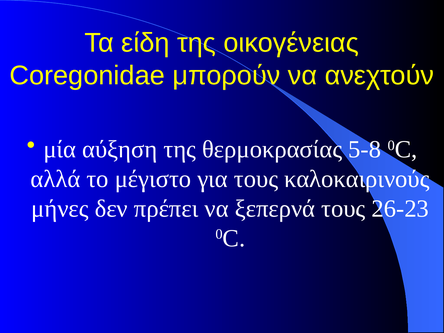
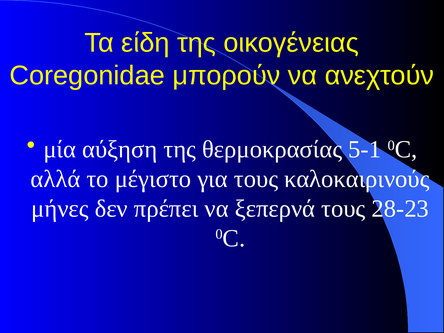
5-8: 5-8 -> 5-1
26-23: 26-23 -> 28-23
